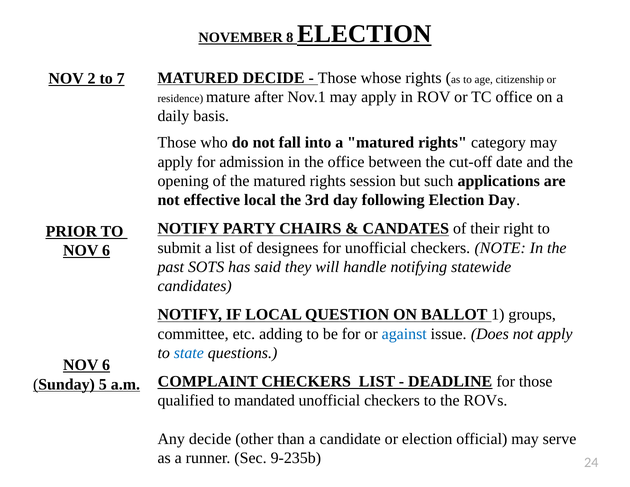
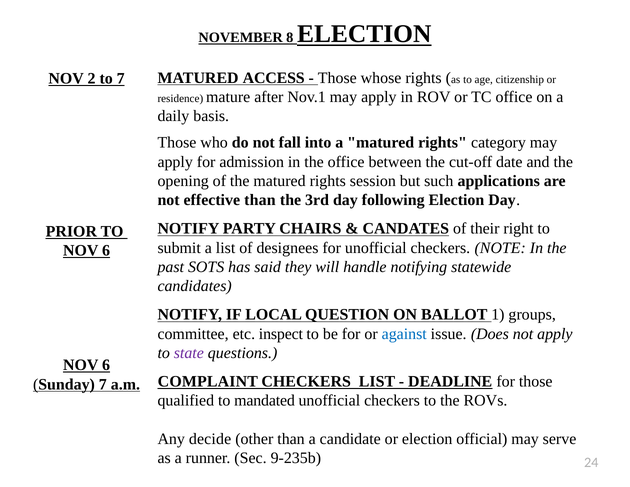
MATURED DECIDE: DECIDE -> ACCESS
effective local: local -> than
adding: adding -> inspect
state colour: blue -> purple
Sunday 5: 5 -> 7
